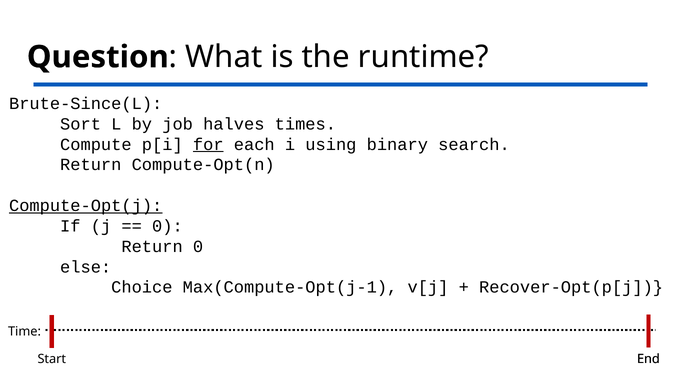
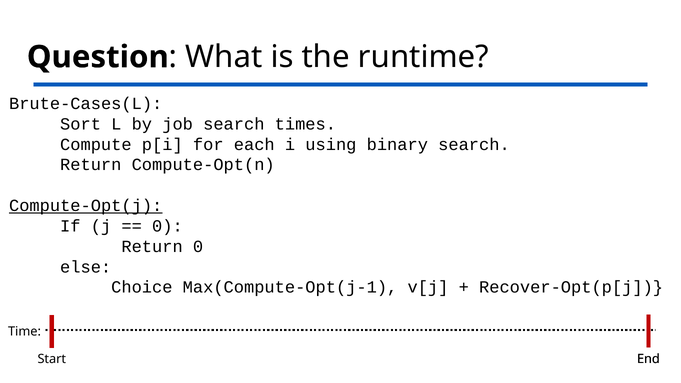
Brute-Since(L: Brute-Since(L -> Brute-Cases(L
job halves: halves -> search
for underline: present -> none
